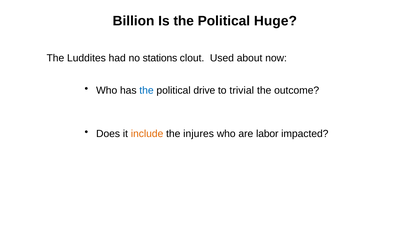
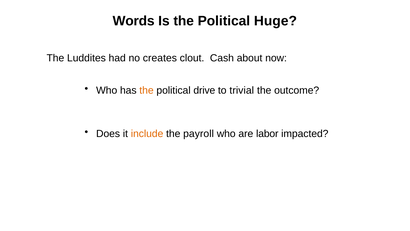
Billion: Billion -> Words
stations: stations -> creates
Used: Used -> Cash
the at (147, 90) colour: blue -> orange
injures: injures -> payroll
